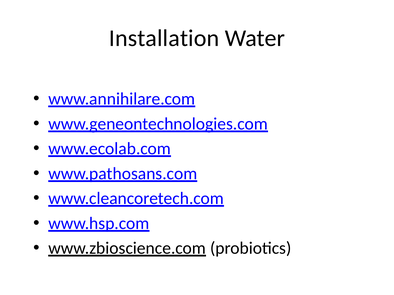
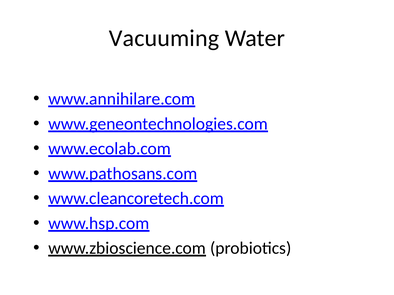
Installation: Installation -> Vacuuming
